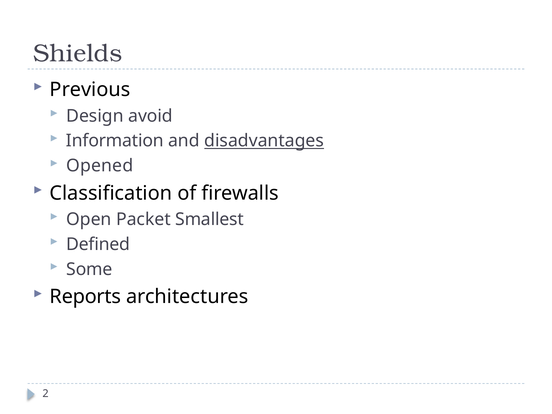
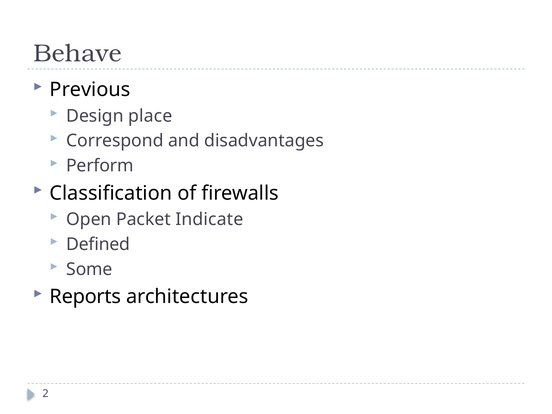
Shields: Shields -> Behave
avoid: avoid -> place
Information: Information -> Correspond
disadvantages underline: present -> none
Opened: Opened -> Perform
Smallest: Smallest -> Indicate
